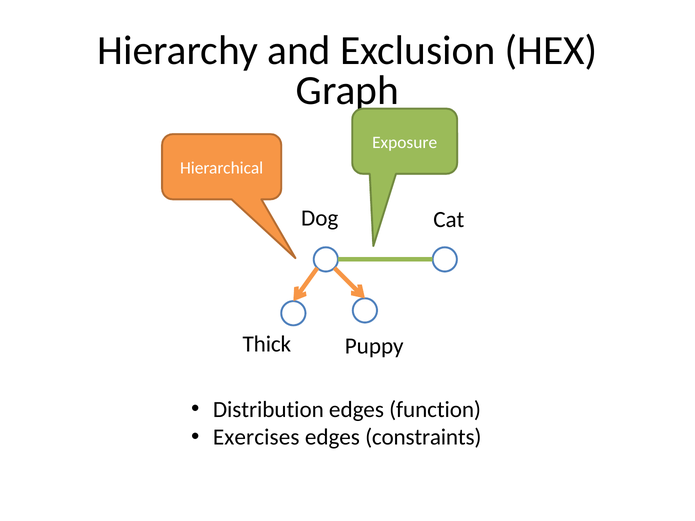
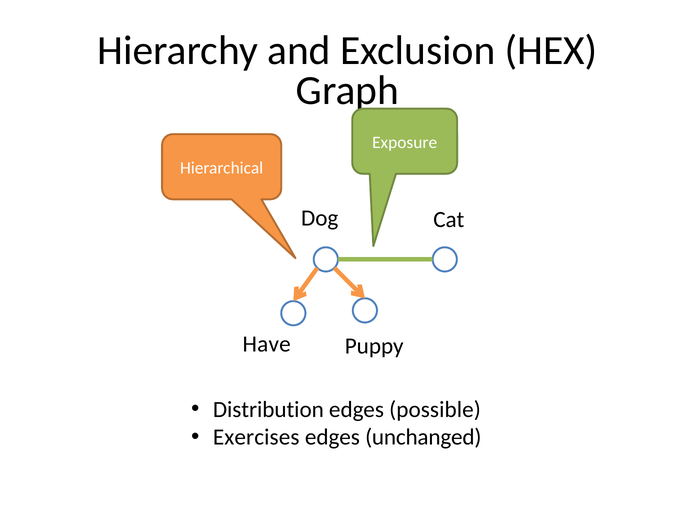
Thick: Thick -> Have
function: function -> possible
constraints: constraints -> unchanged
